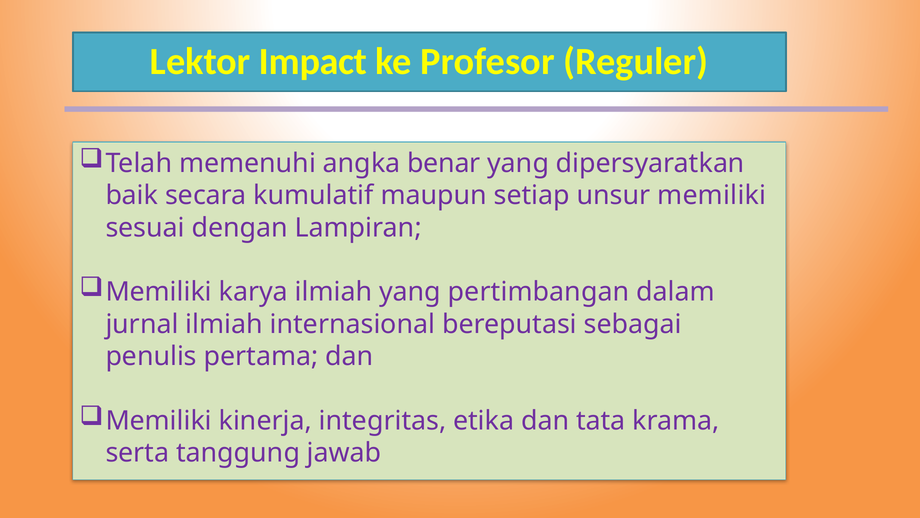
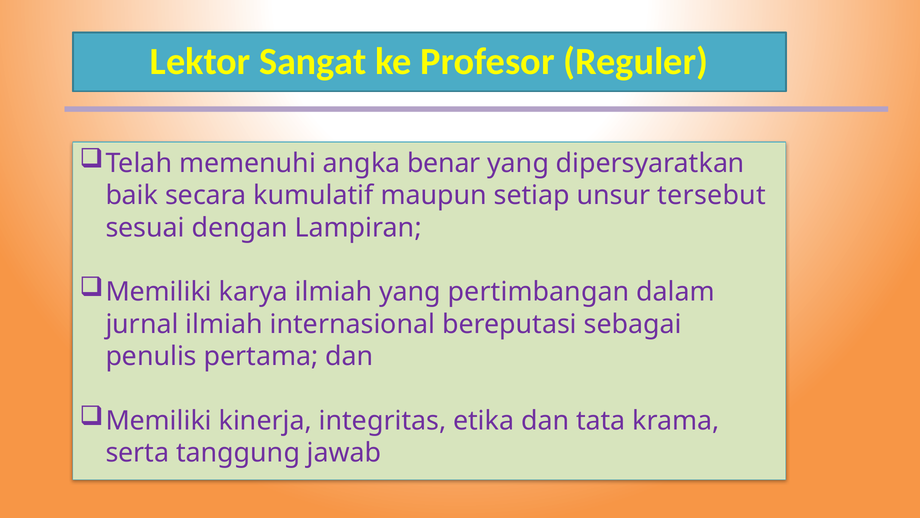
Impact: Impact -> Sangat
unsur memiliki: memiliki -> tersebut
